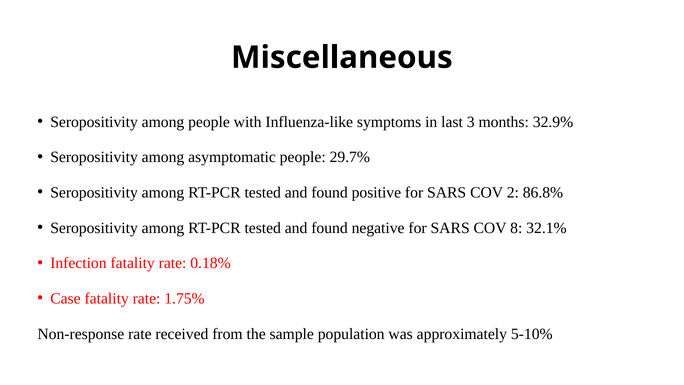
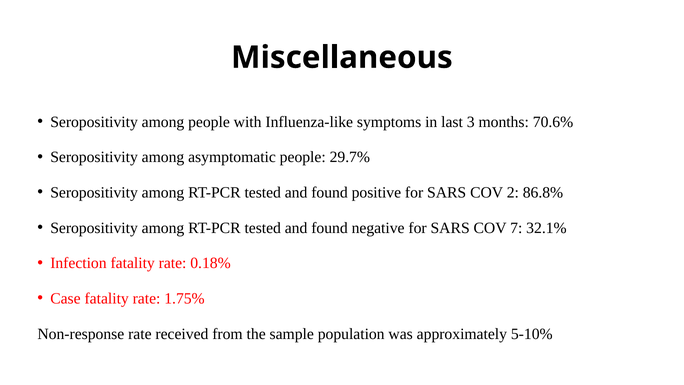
32.9%: 32.9% -> 70.6%
8: 8 -> 7
